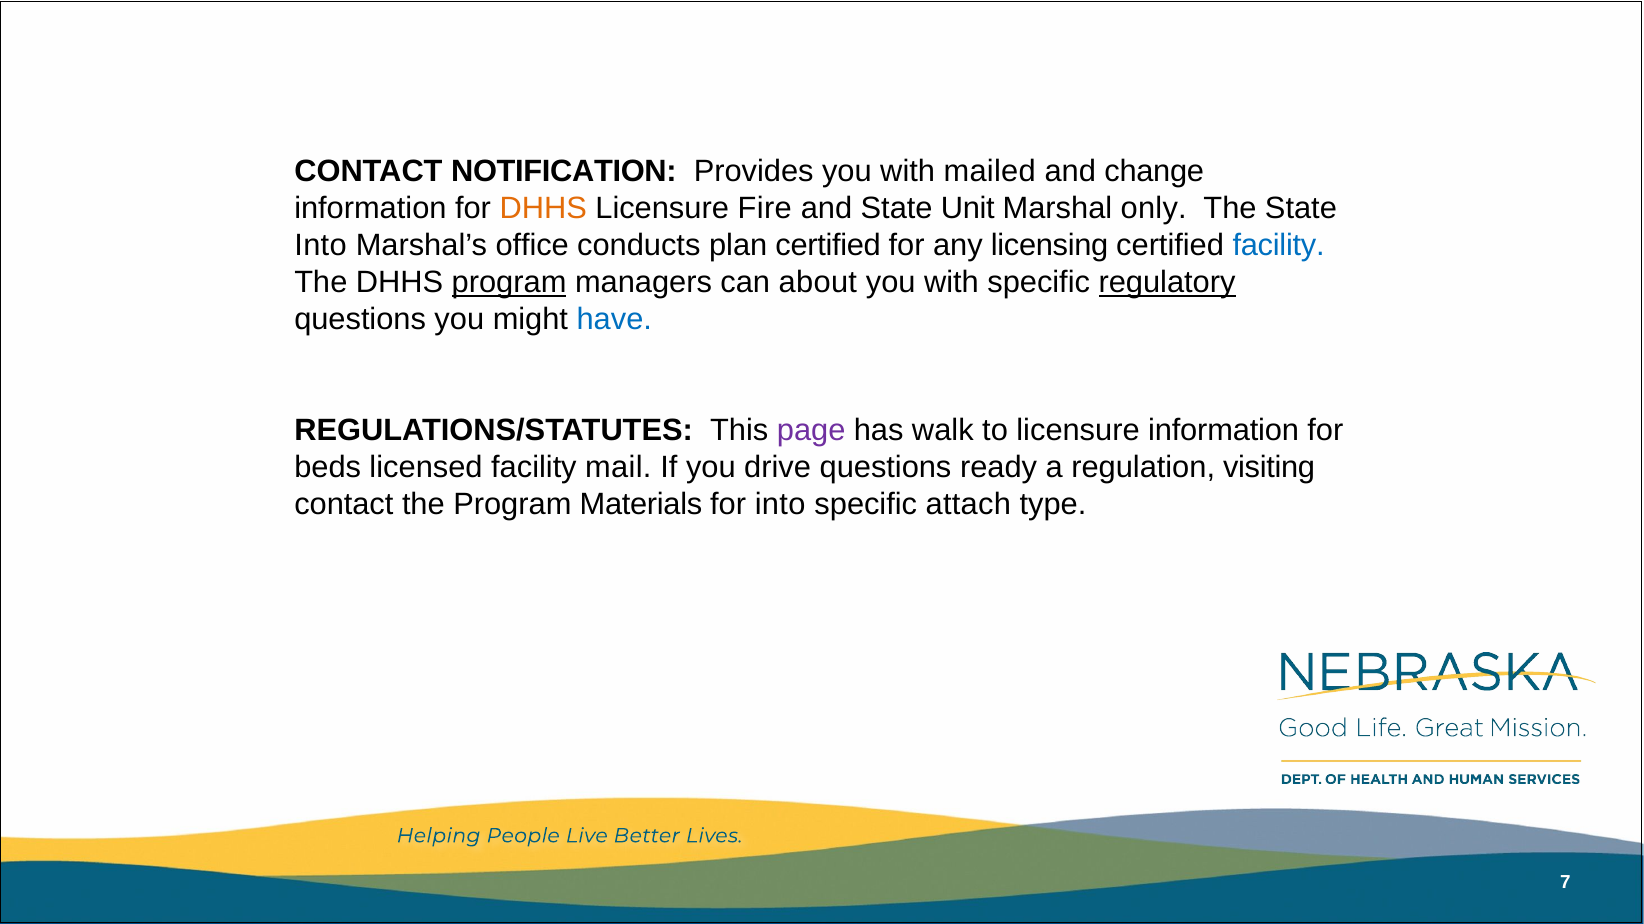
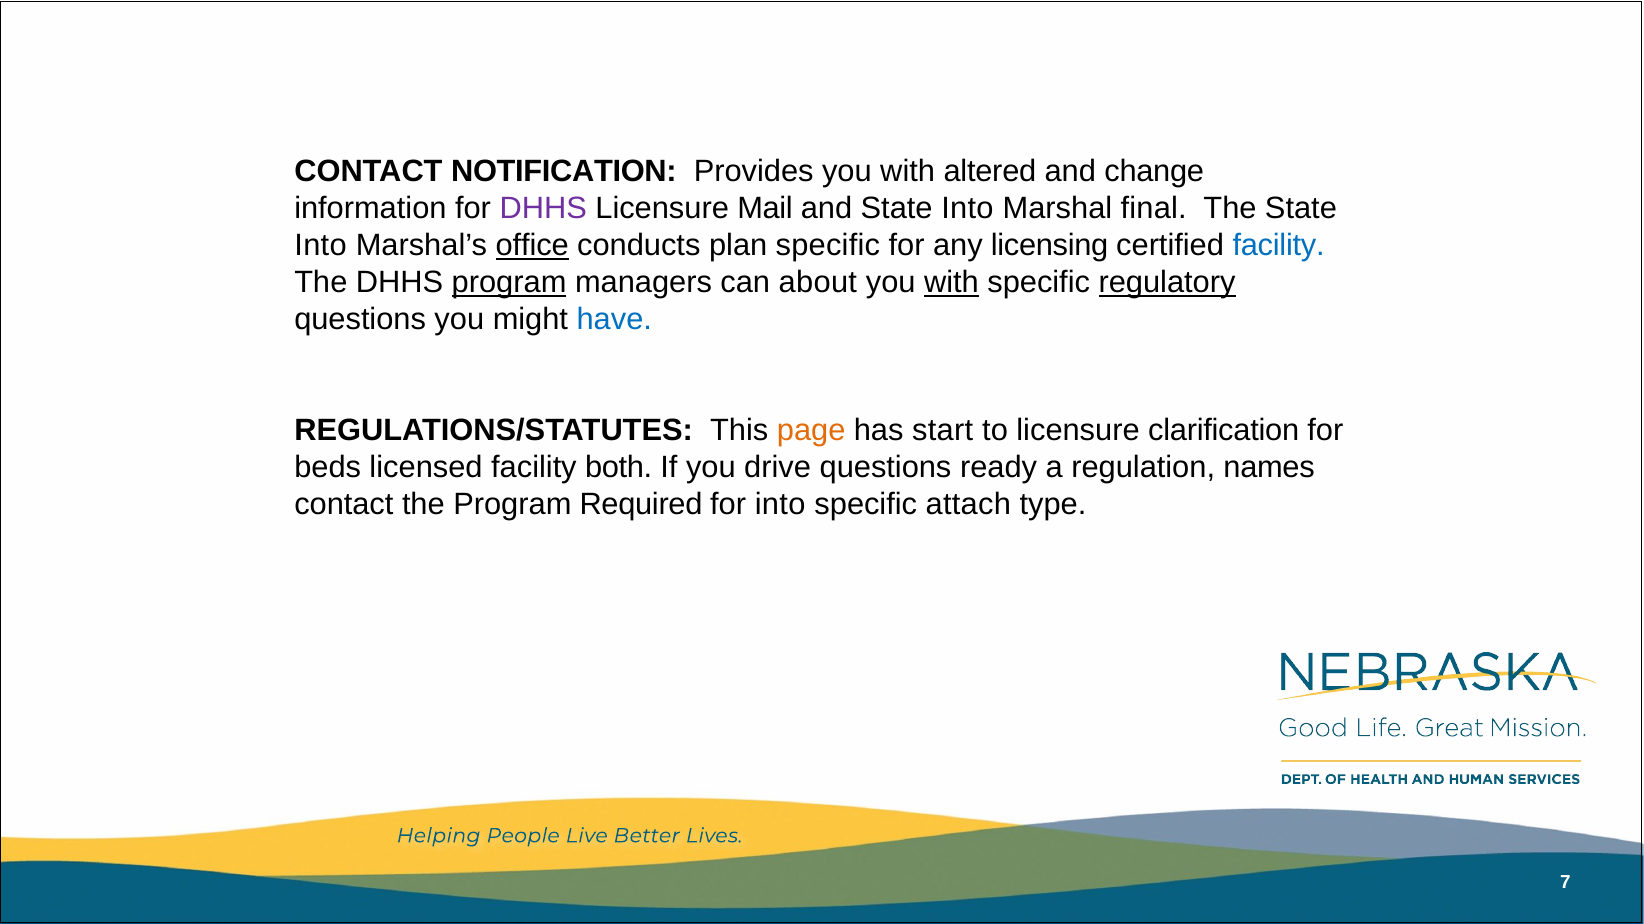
mailed: mailed -> altered
DHHS at (543, 209) colour: orange -> purple
Fire: Fire -> Mail
and State Unit: Unit -> Into
only: only -> final
office underline: none -> present
plan certified: certified -> specific
with at (951, 283) underline: none -> present
page colour: purple -> orange
walk: walk -> start
licensure information: information -> clarification
mail: mail -> both
visiting: visiting -> names
Materials: Materials -> Required
